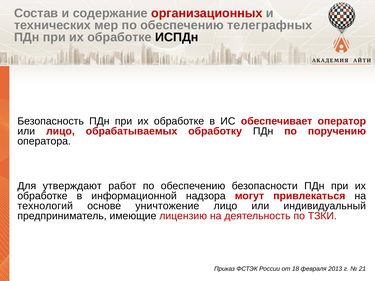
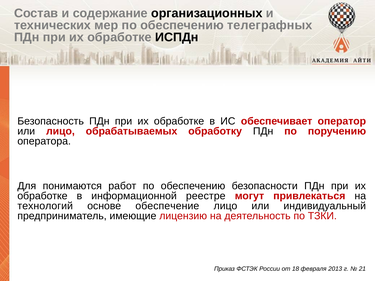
организационных colour: red -> black
утверждают: утверждают -> понимаются
надзора: надзора -> реестре
уничтожение: уничтожение -> обеспечение
